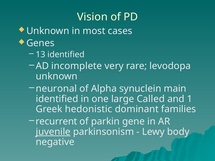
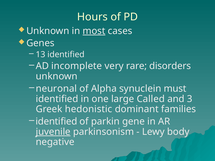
Vision: Vision -> Hours
most underline: none -> present
levodopa: levodopa -> disorders
main: main -> must
1: 1 -> 3
recurrent at (56, 122): recurrent -> identified
